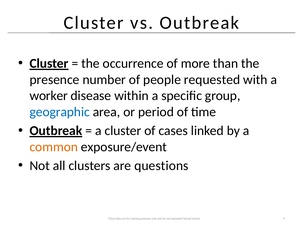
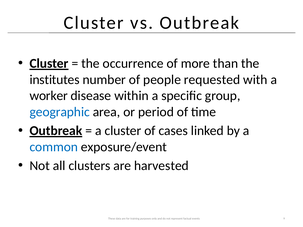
presence: presence -> institutes
common colour: orange -> blue
questions: questions -> harvested
